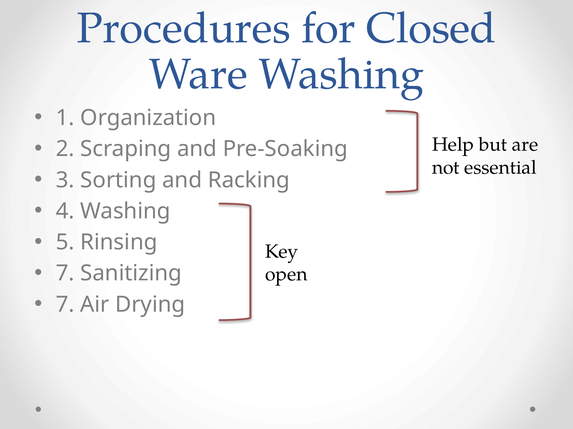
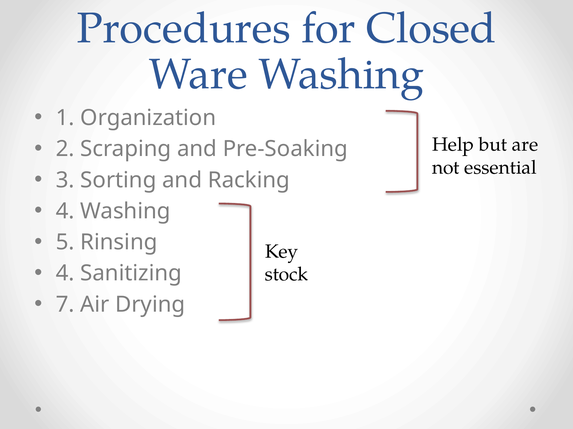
7 at (65, 274): 7 -> 4
open: open -> stock
